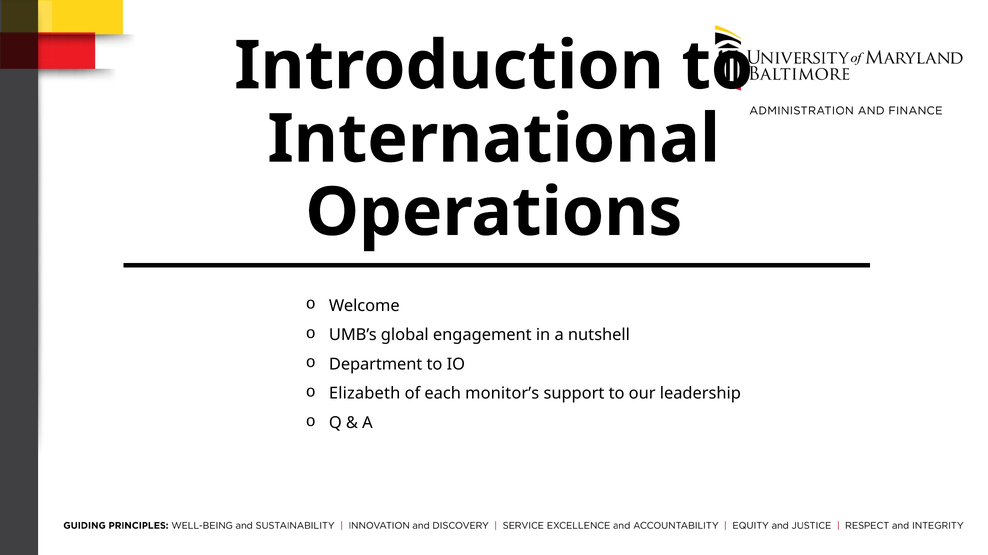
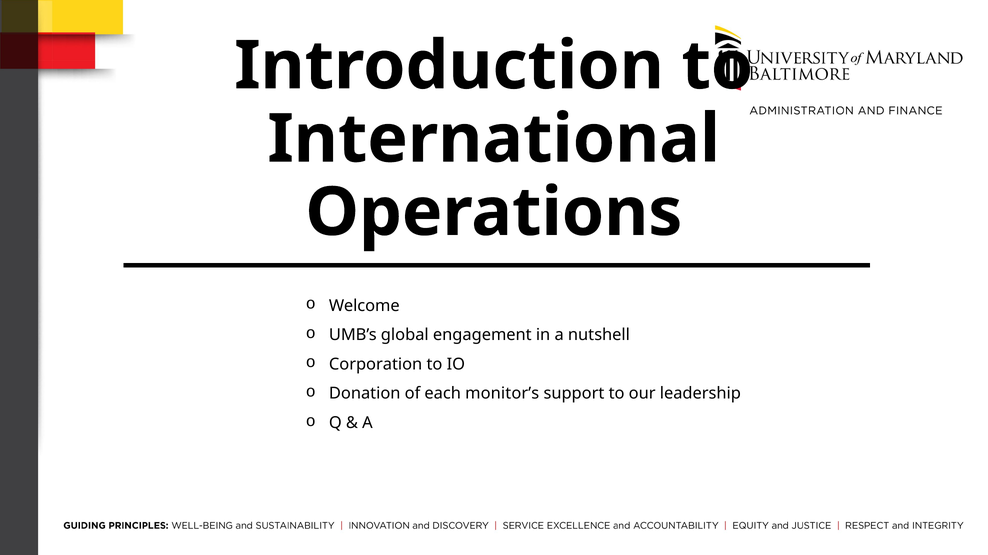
Department: Department -> Corporation
Elizabeth: Elizabeth -> Donation
